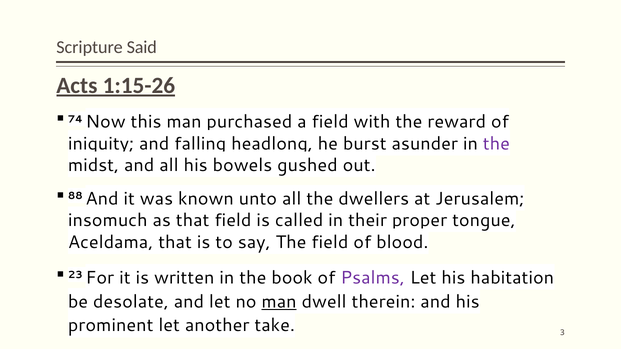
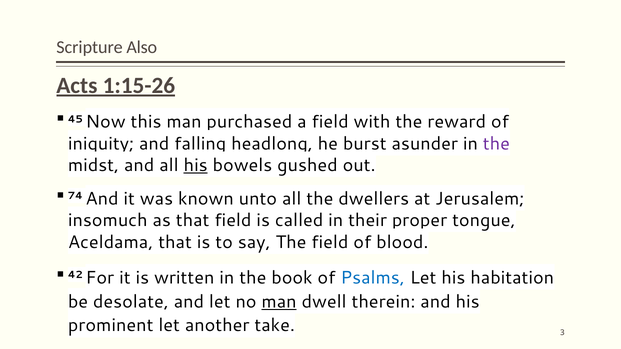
Said: Said -> Also
74: 74 -> 45
his at (196, 166) underline: none -> present
88: 88 -> 74
23: 23 -> 42
Psalms colour: purple -> blue
